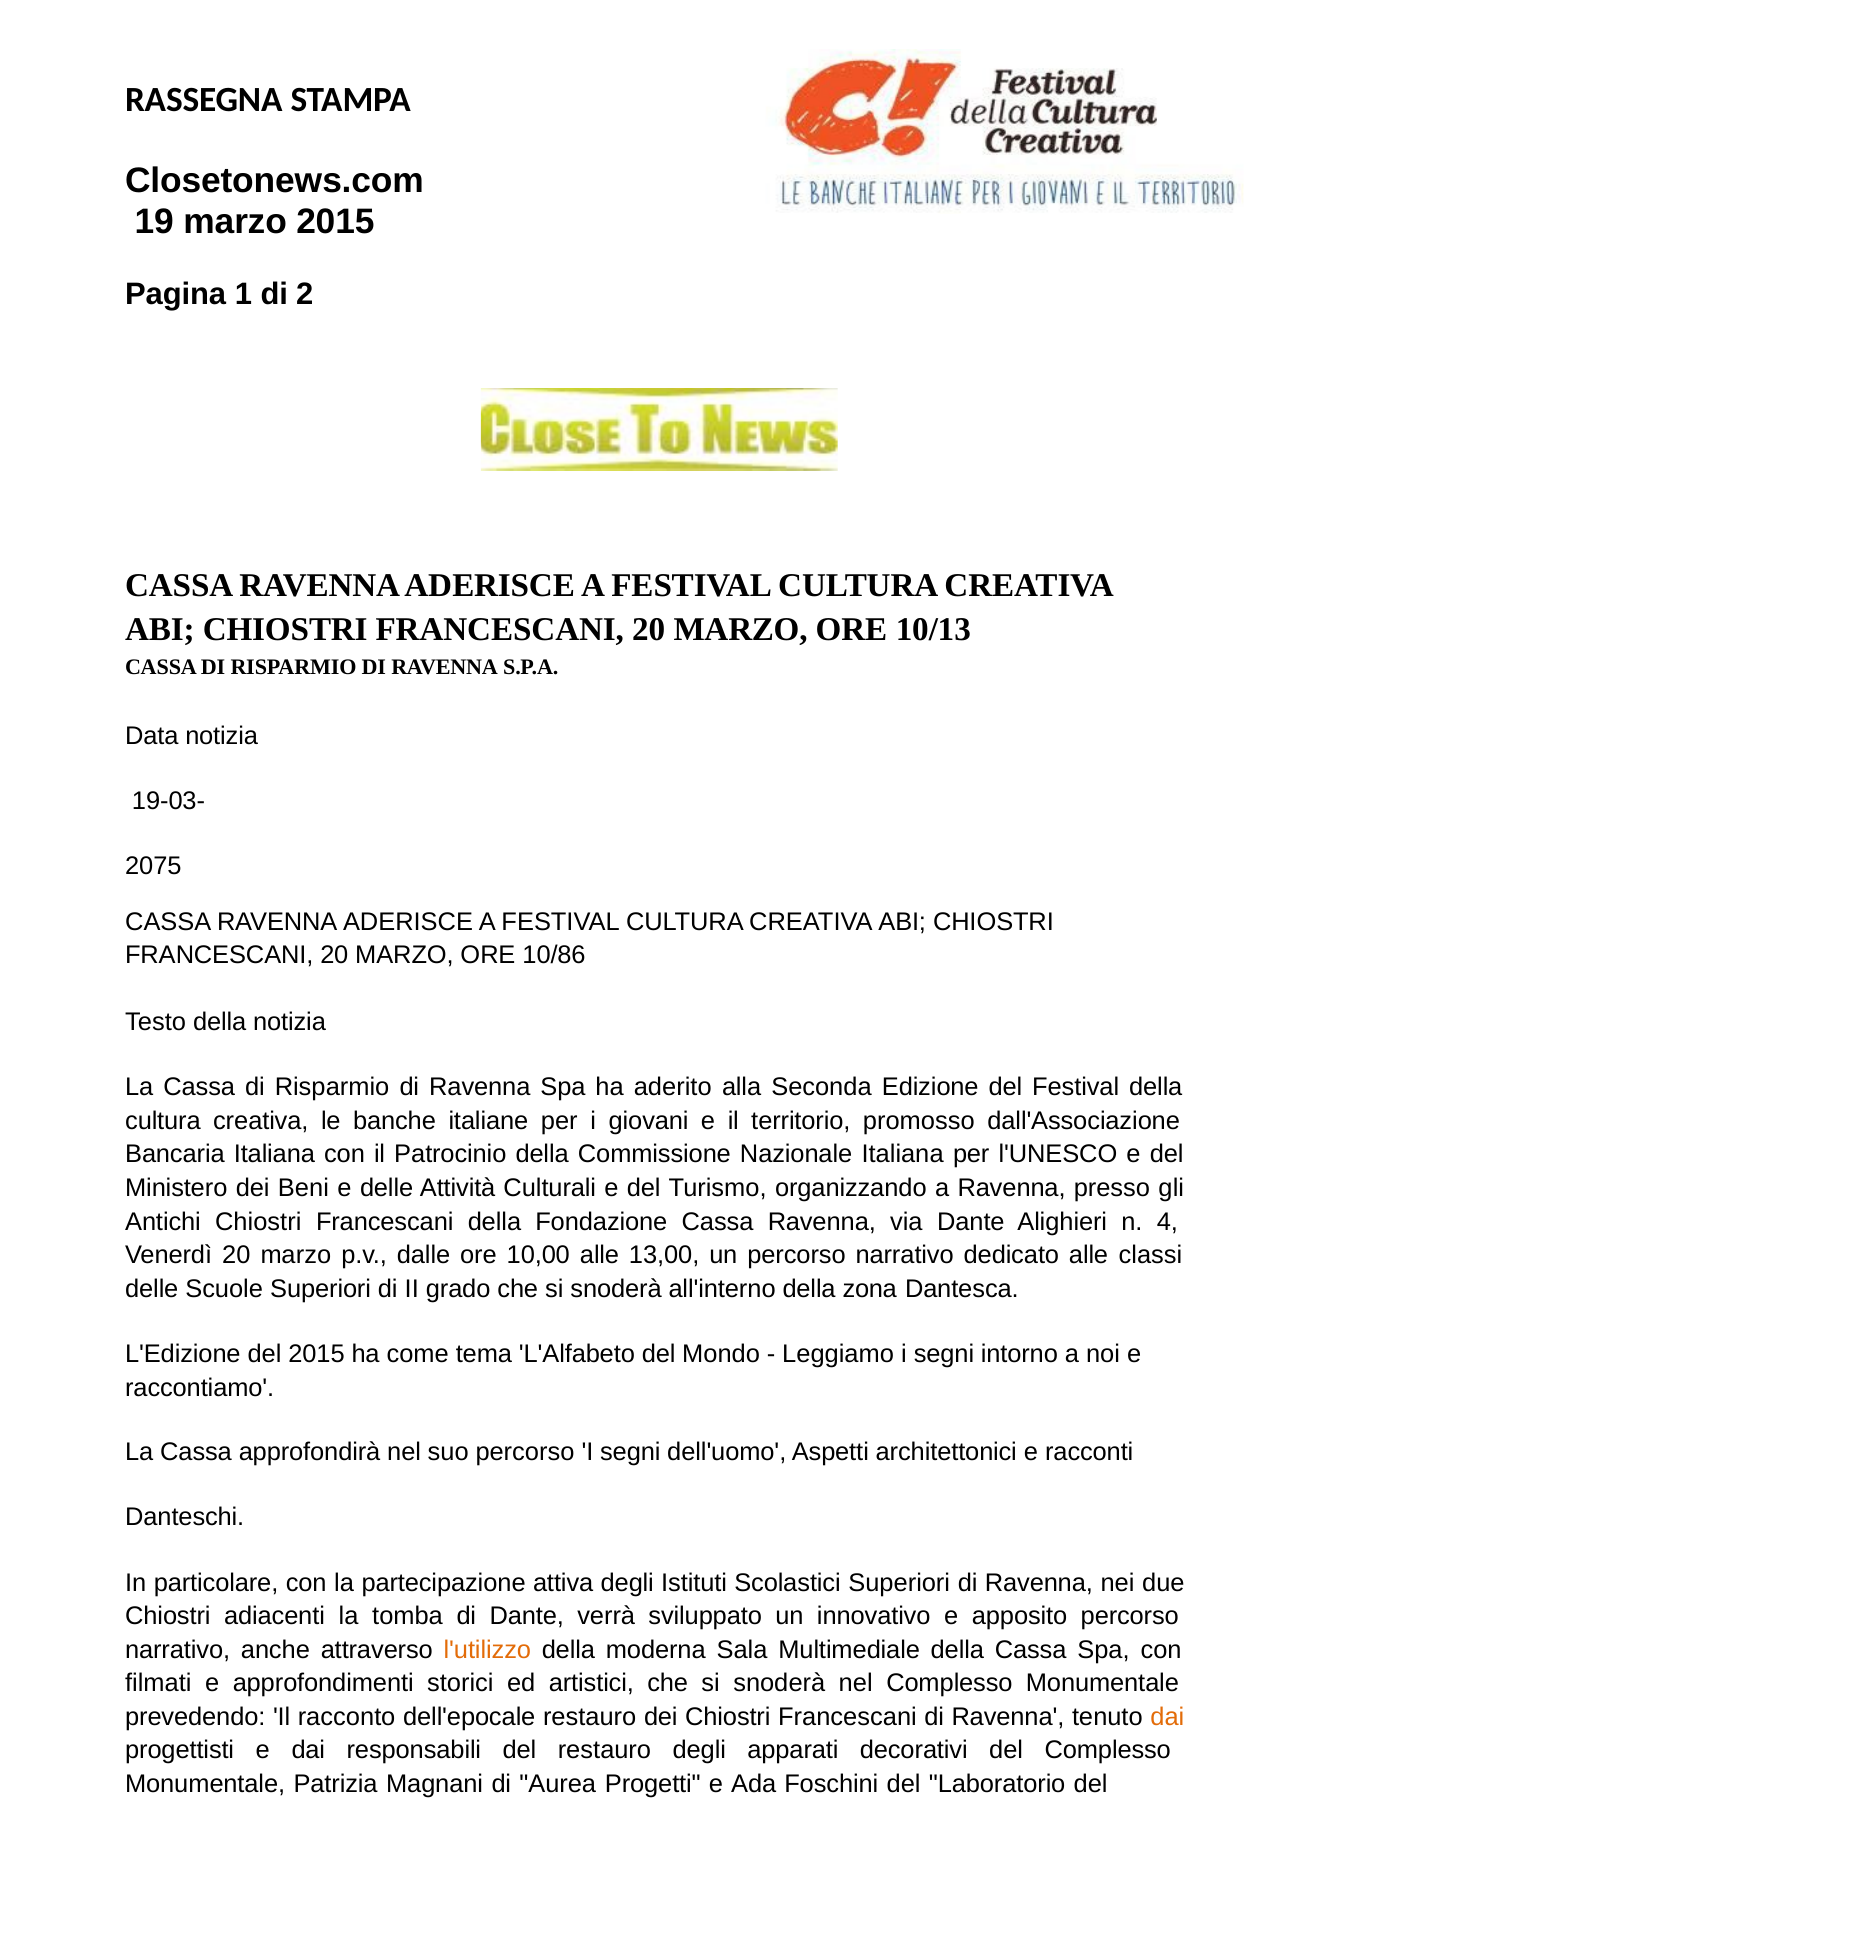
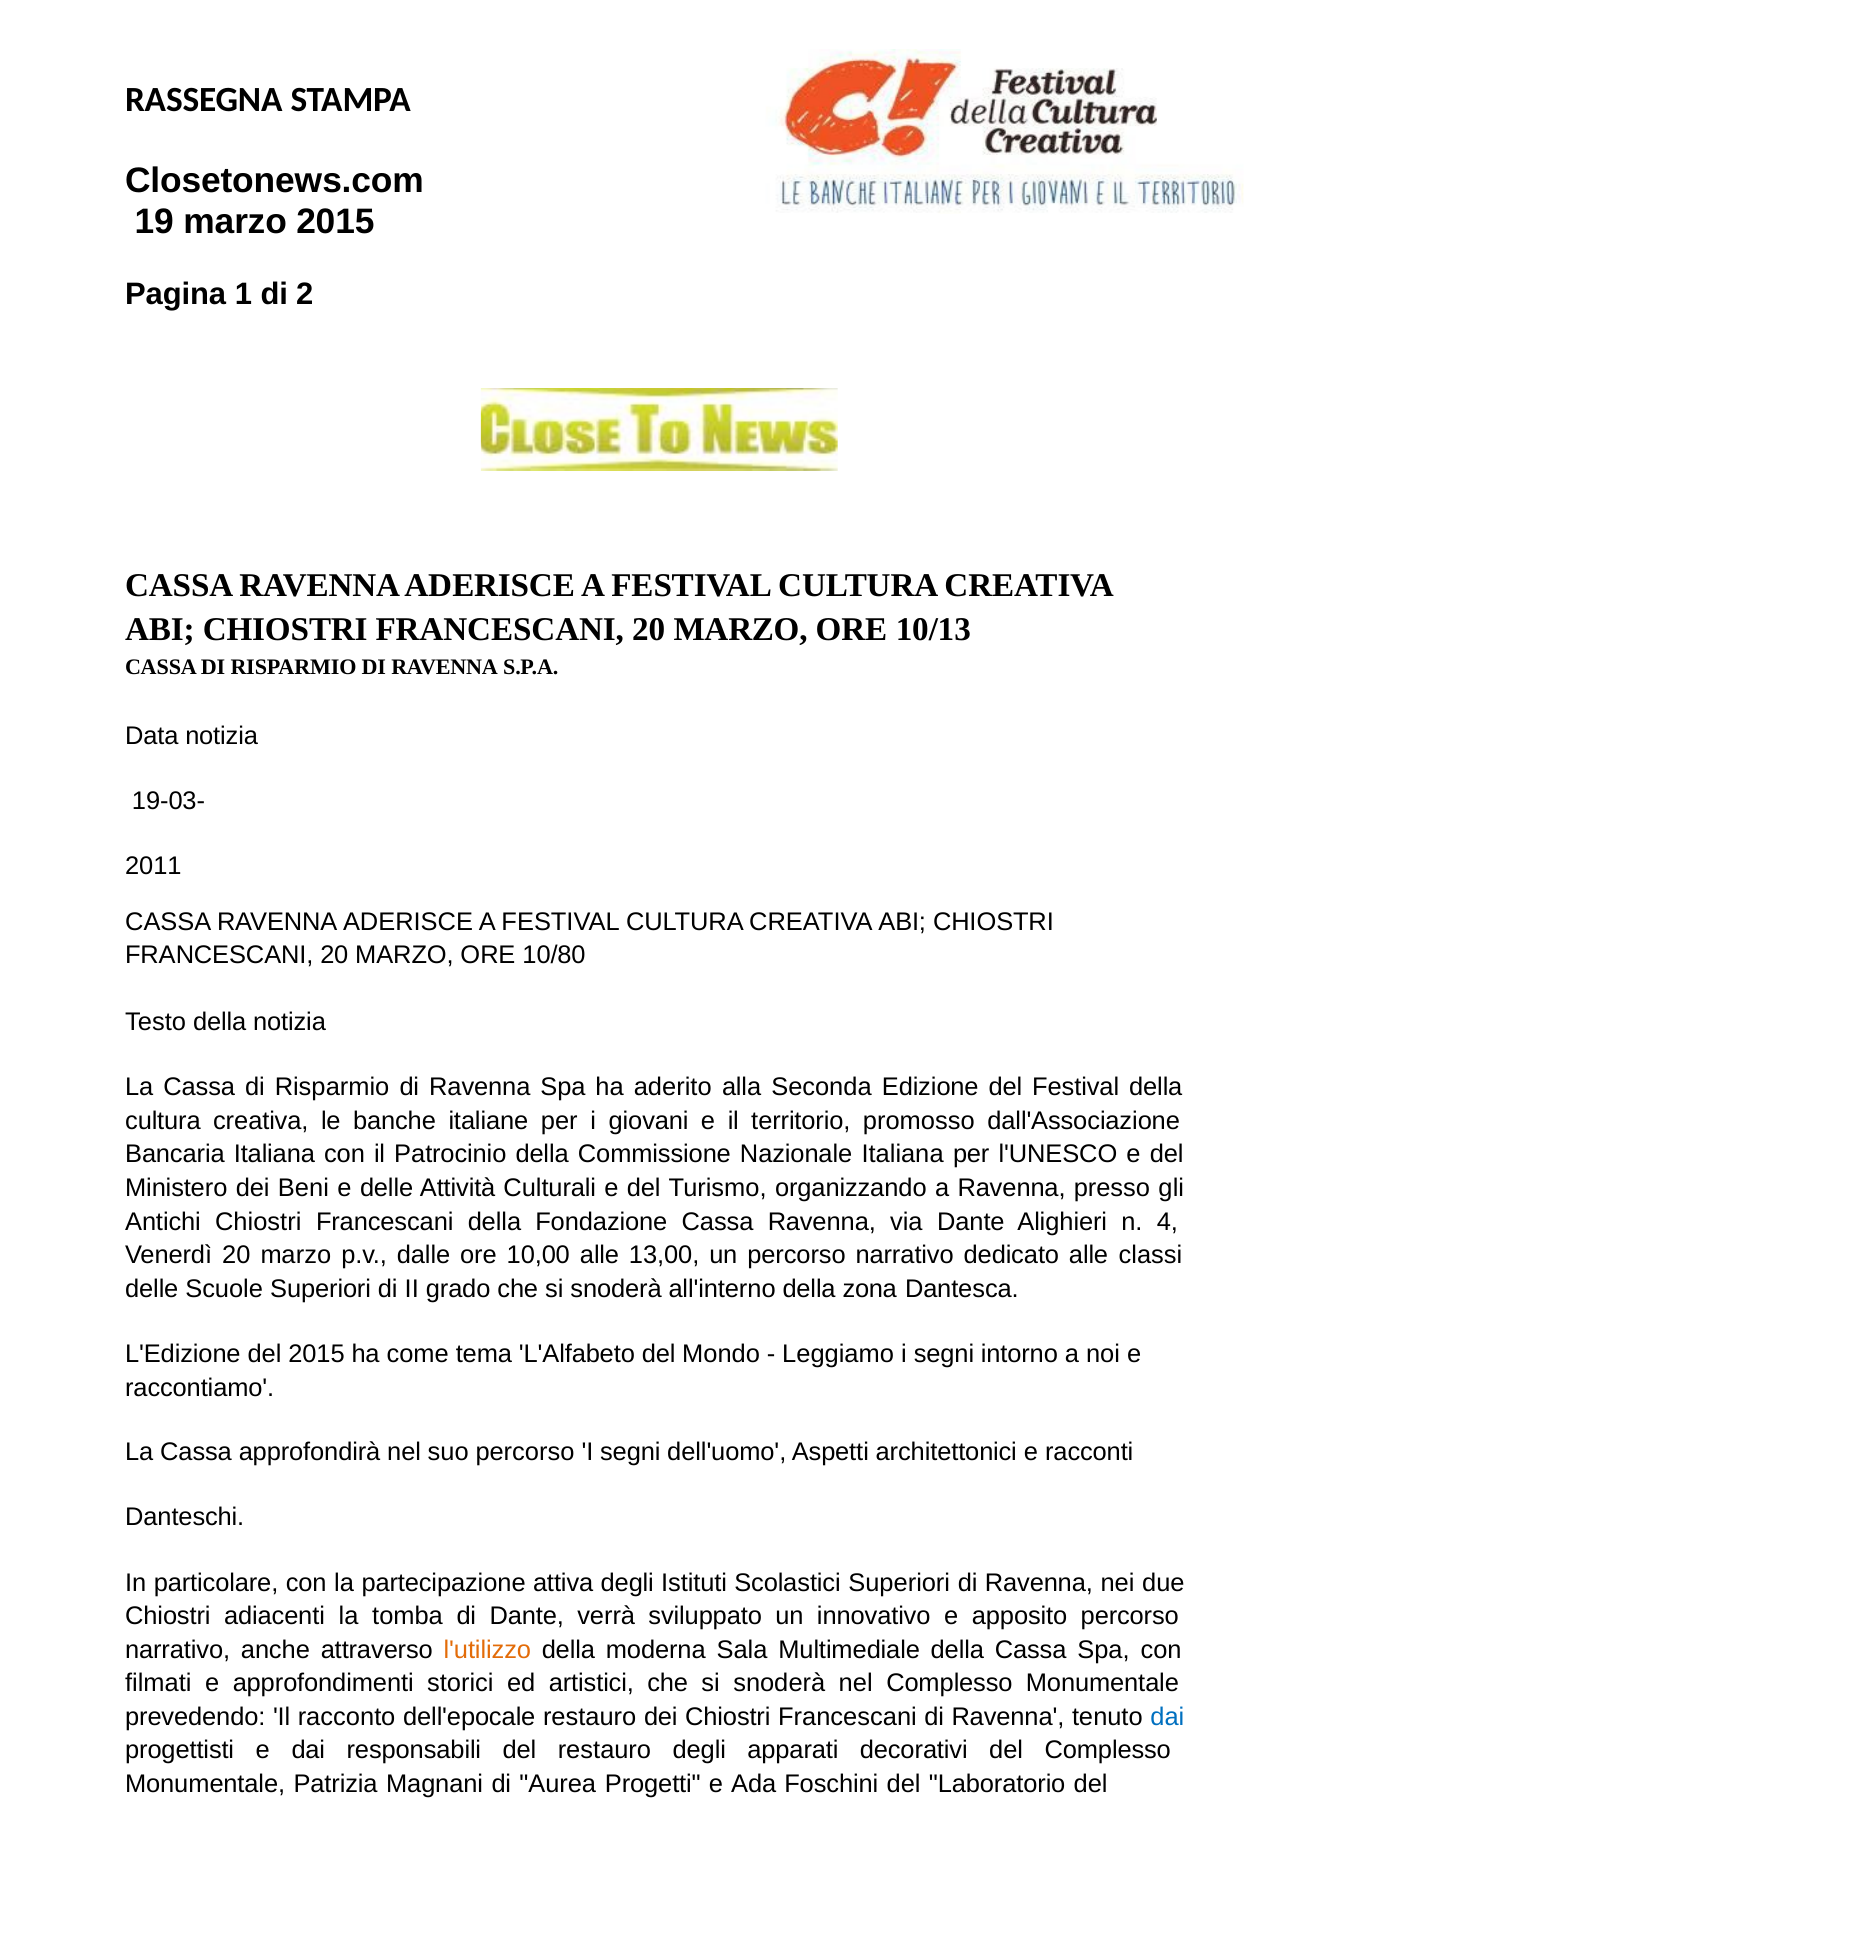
2075: 2075 -> 2011
10/86: 10/86 -> 10/80
dai at (1167, 1717) colour: orange -> blue
